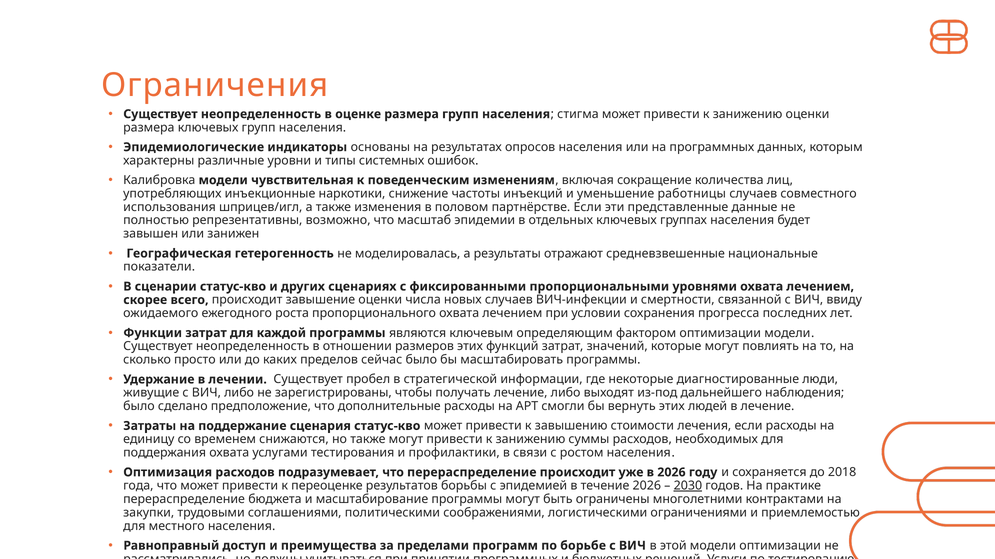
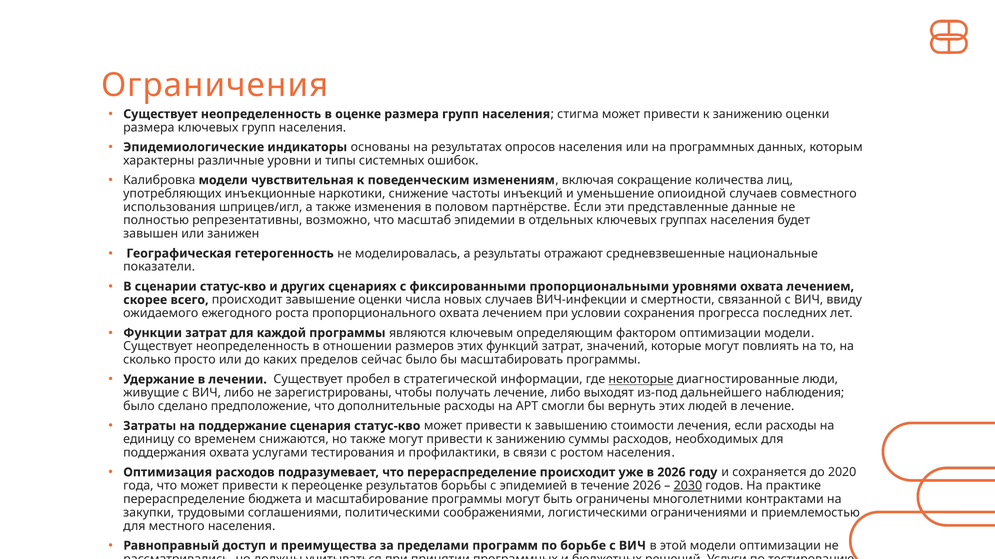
работницы: работницы -> опиоидной
некоторые underline: none -> present
2018: 2018 -> 2020
